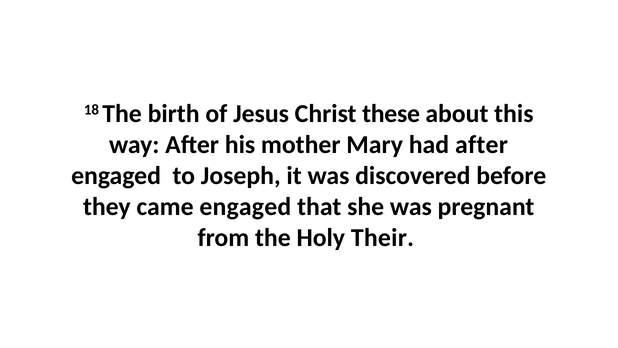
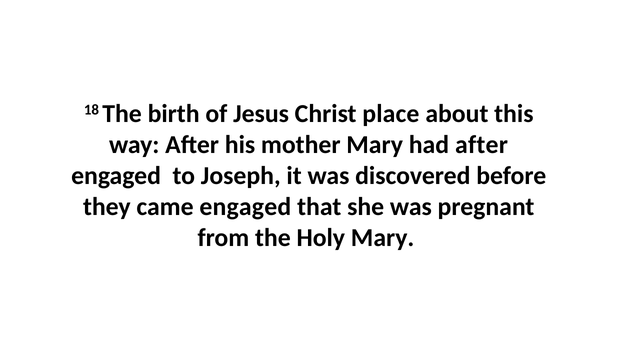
these: these -> place
Holy Their: Their -> Mary
